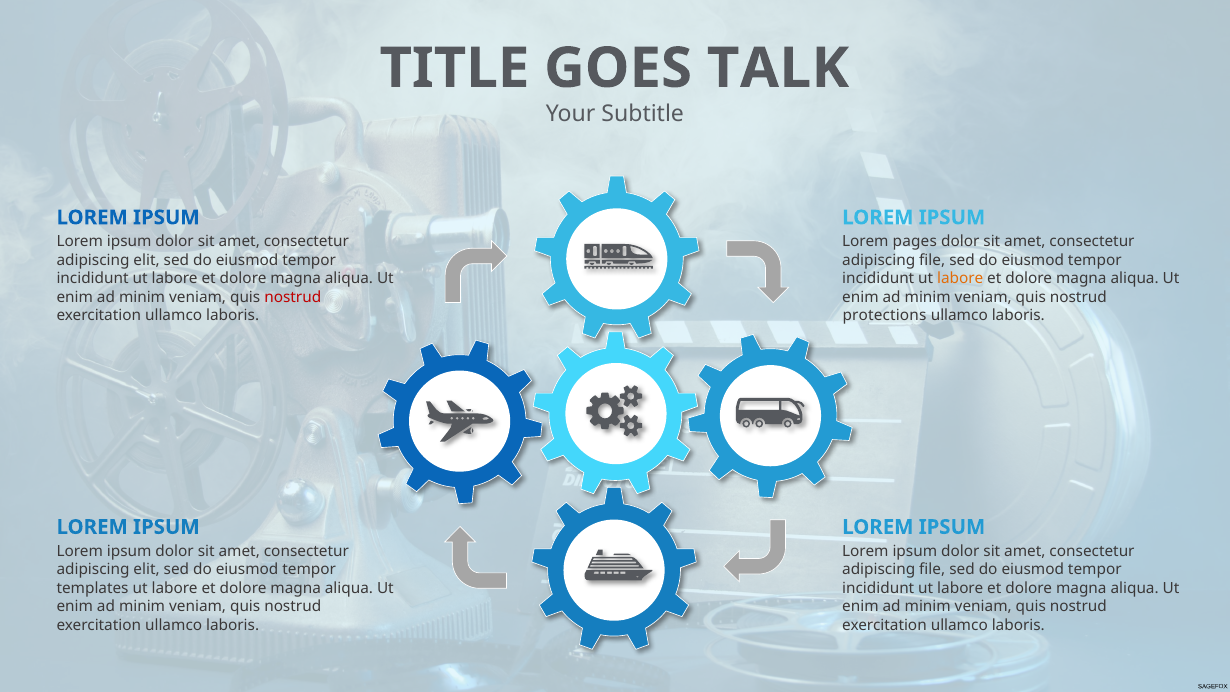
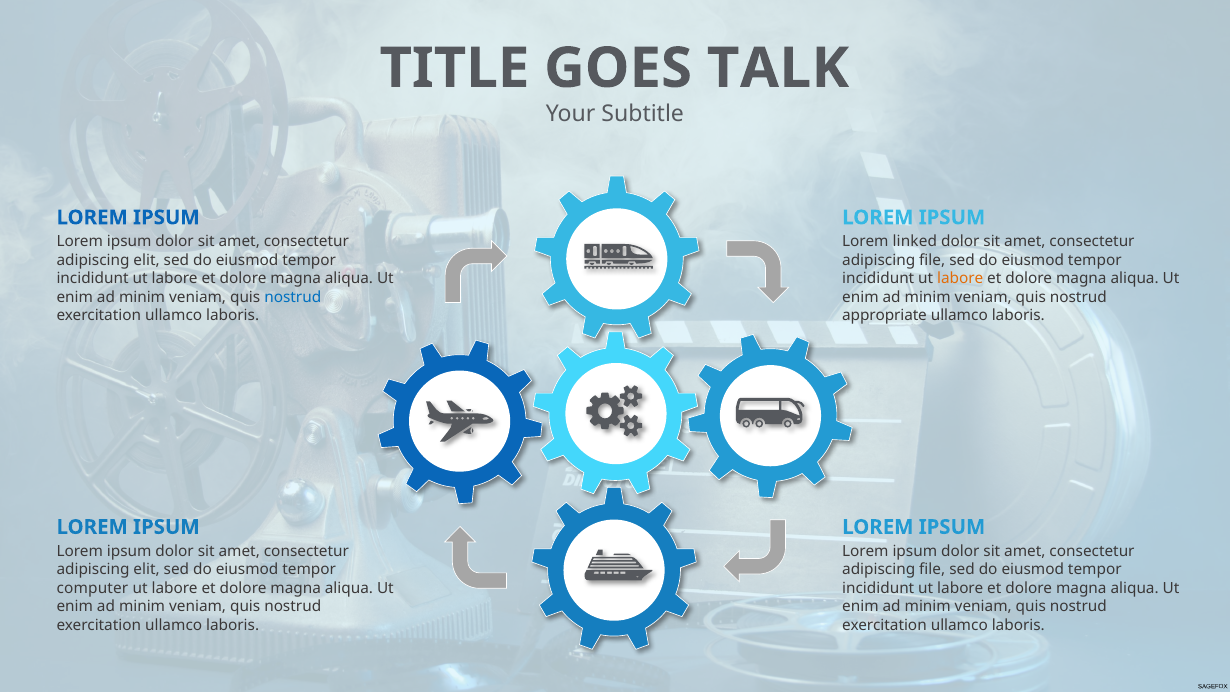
pages: pages -> linked
nostrud at (293, 297) colour: red -> blue
protections: protections -> appropriate
templates: templates -> computer
